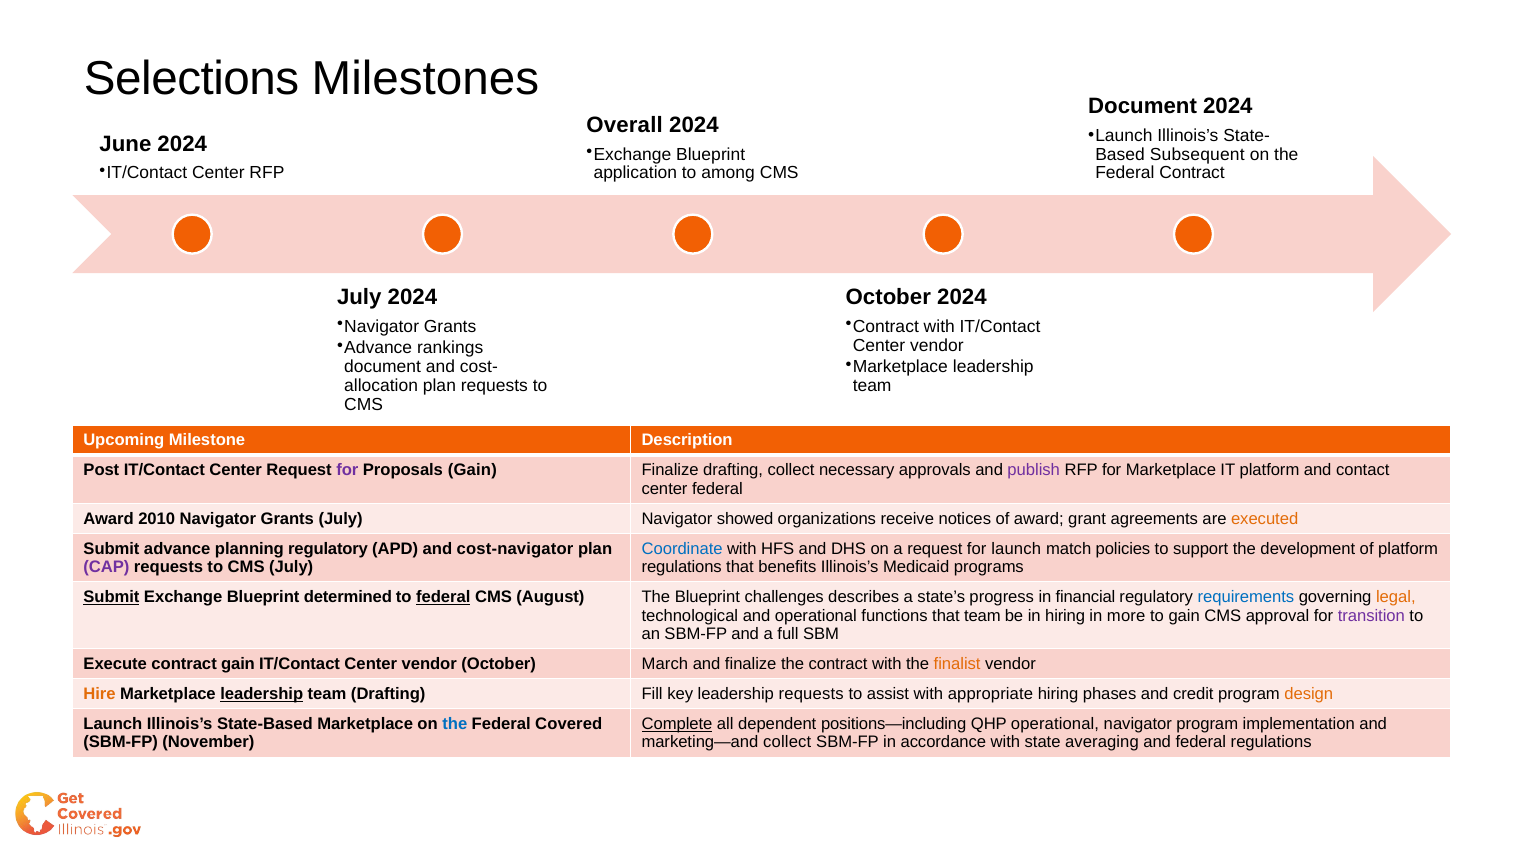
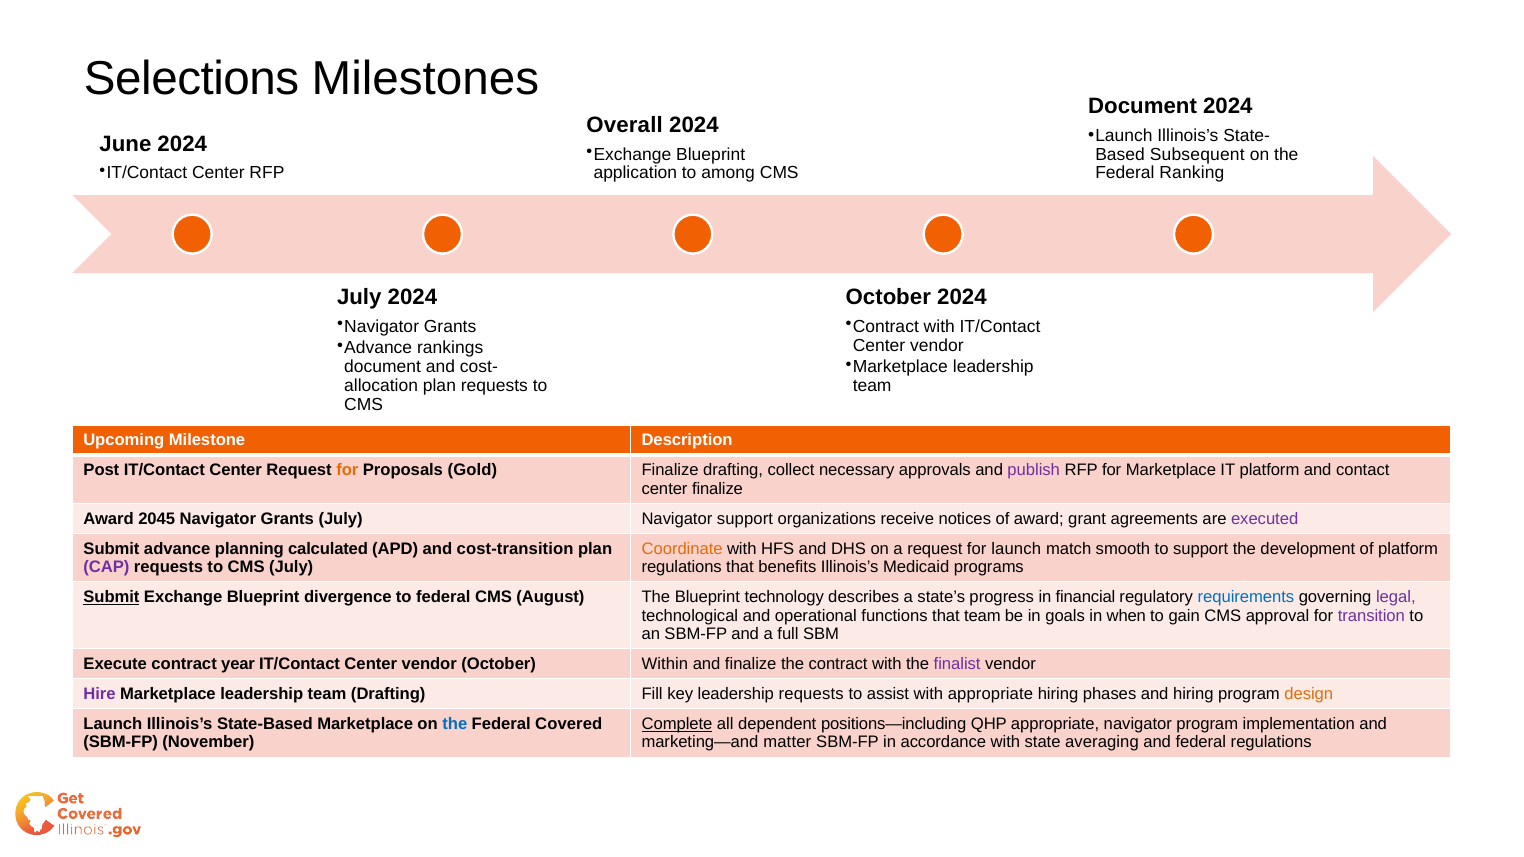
Federal Contract: Contract -> Ranking
for at (347, 470) colour: purple -> orange
Proposals Gain: Gain -> Gold
center federal: federal -> finalize
2010: 2010 -> 2045
Navigator showed: showed -> support
executed colour: orange -> purple
planning regulatory: regulatory -> calculated
cost-navigator: cost-navigator -> cost-transition
Coordinate colour: blue -> orange
policies: policies -> smooth
determined: determined -> divergence
federal at (443, 597) underline: present -> none
challenges: challenges -> technology
legal colour: orange -> purple
in hiring: hiring -> goals
more: more -> when
contract gain: gain -> year
March: March -> Within
finalist colour: orange -> purple
Hire colour: orange -> purple
leadership at (262, 694) underline: present -> none
and credit: credit -> hiring
QHP operational: operational -> appropriate
marketing—and collect: collect -> matter
